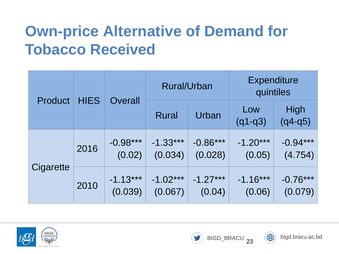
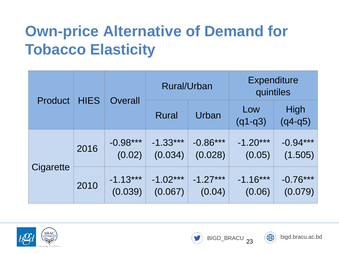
Received: Received -> Elasticity
4.754: 4.754 -> 1.505
